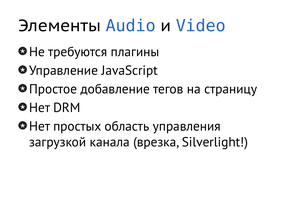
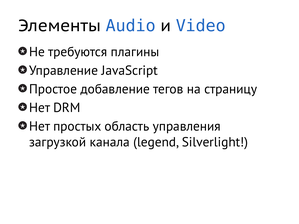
врезка: врезка -> legend
